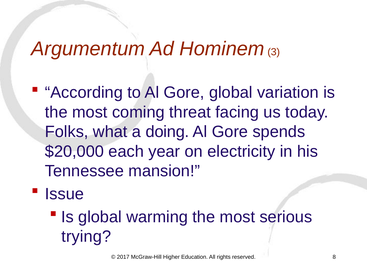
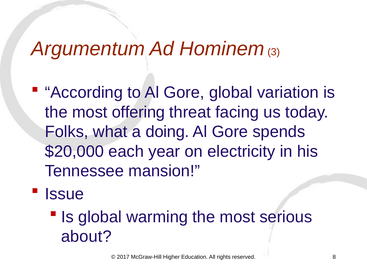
coming: coming -> offering
trying: trying -> about
